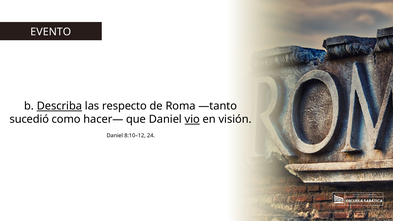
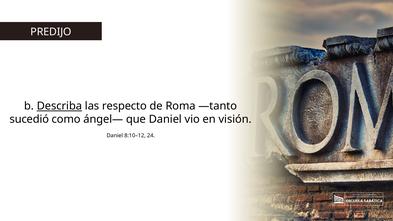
EVENTO: EVENTO -> PREDIJO
hacer—: hacer— -> ángel—
vio underline: present -> none
